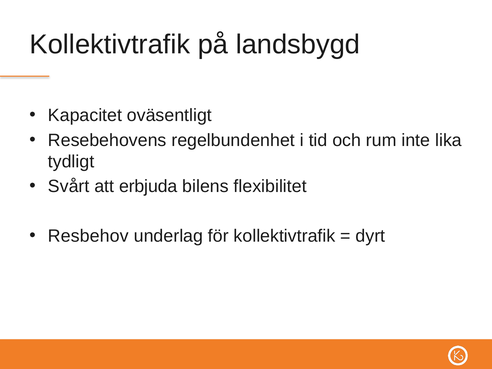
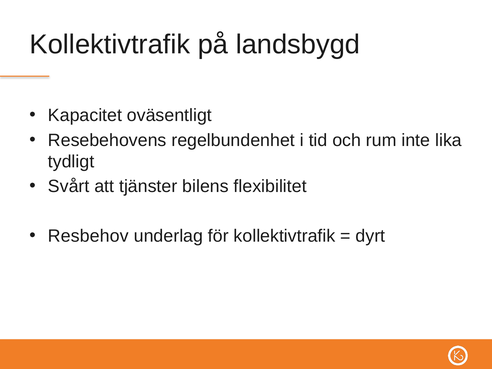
erbjuda: erbjuda -> tjänster
